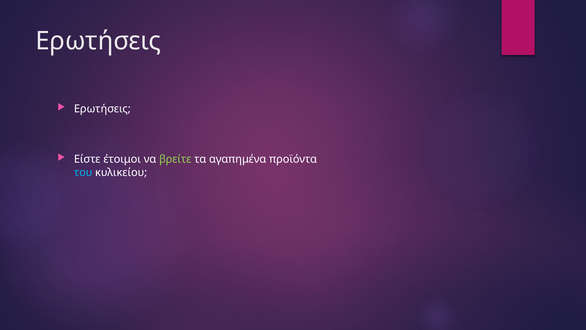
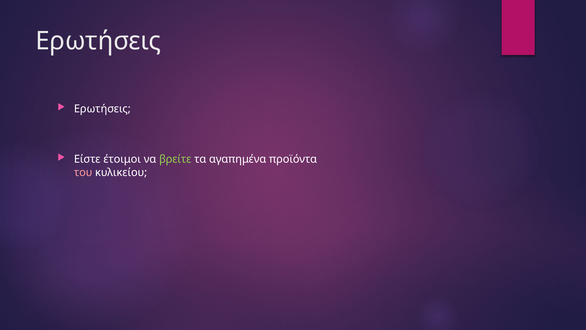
του colour: light blue -> pink
